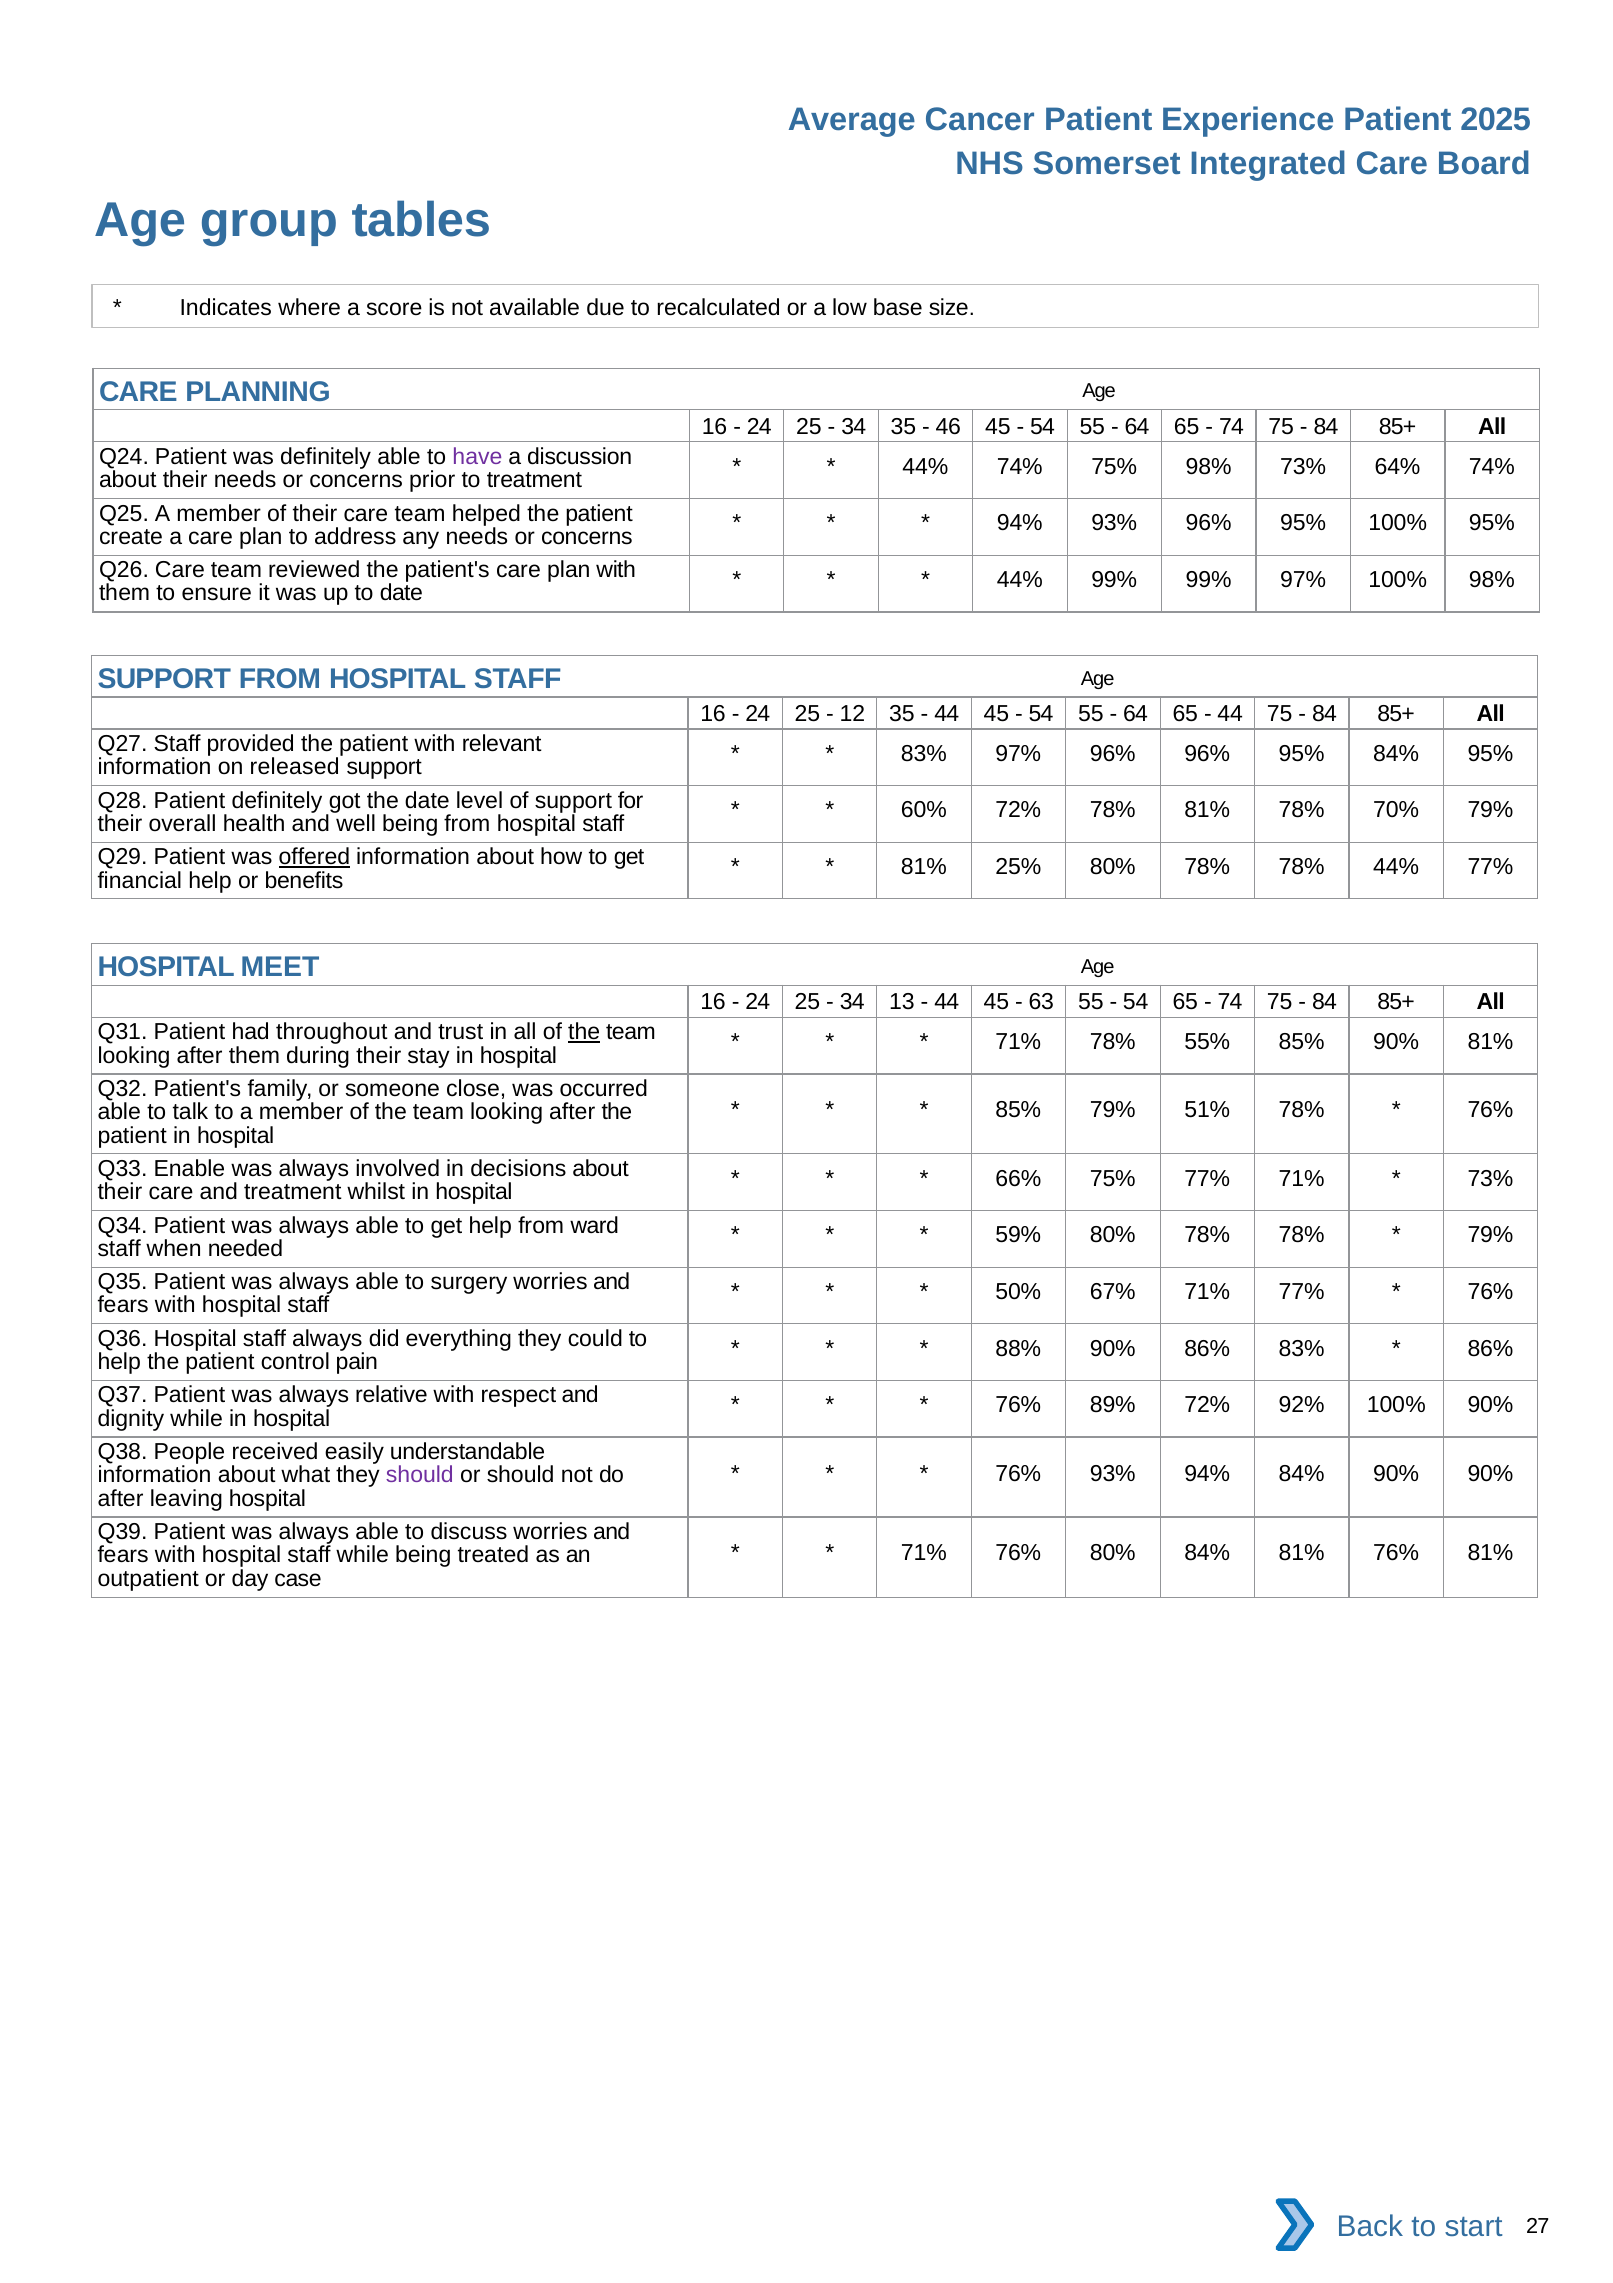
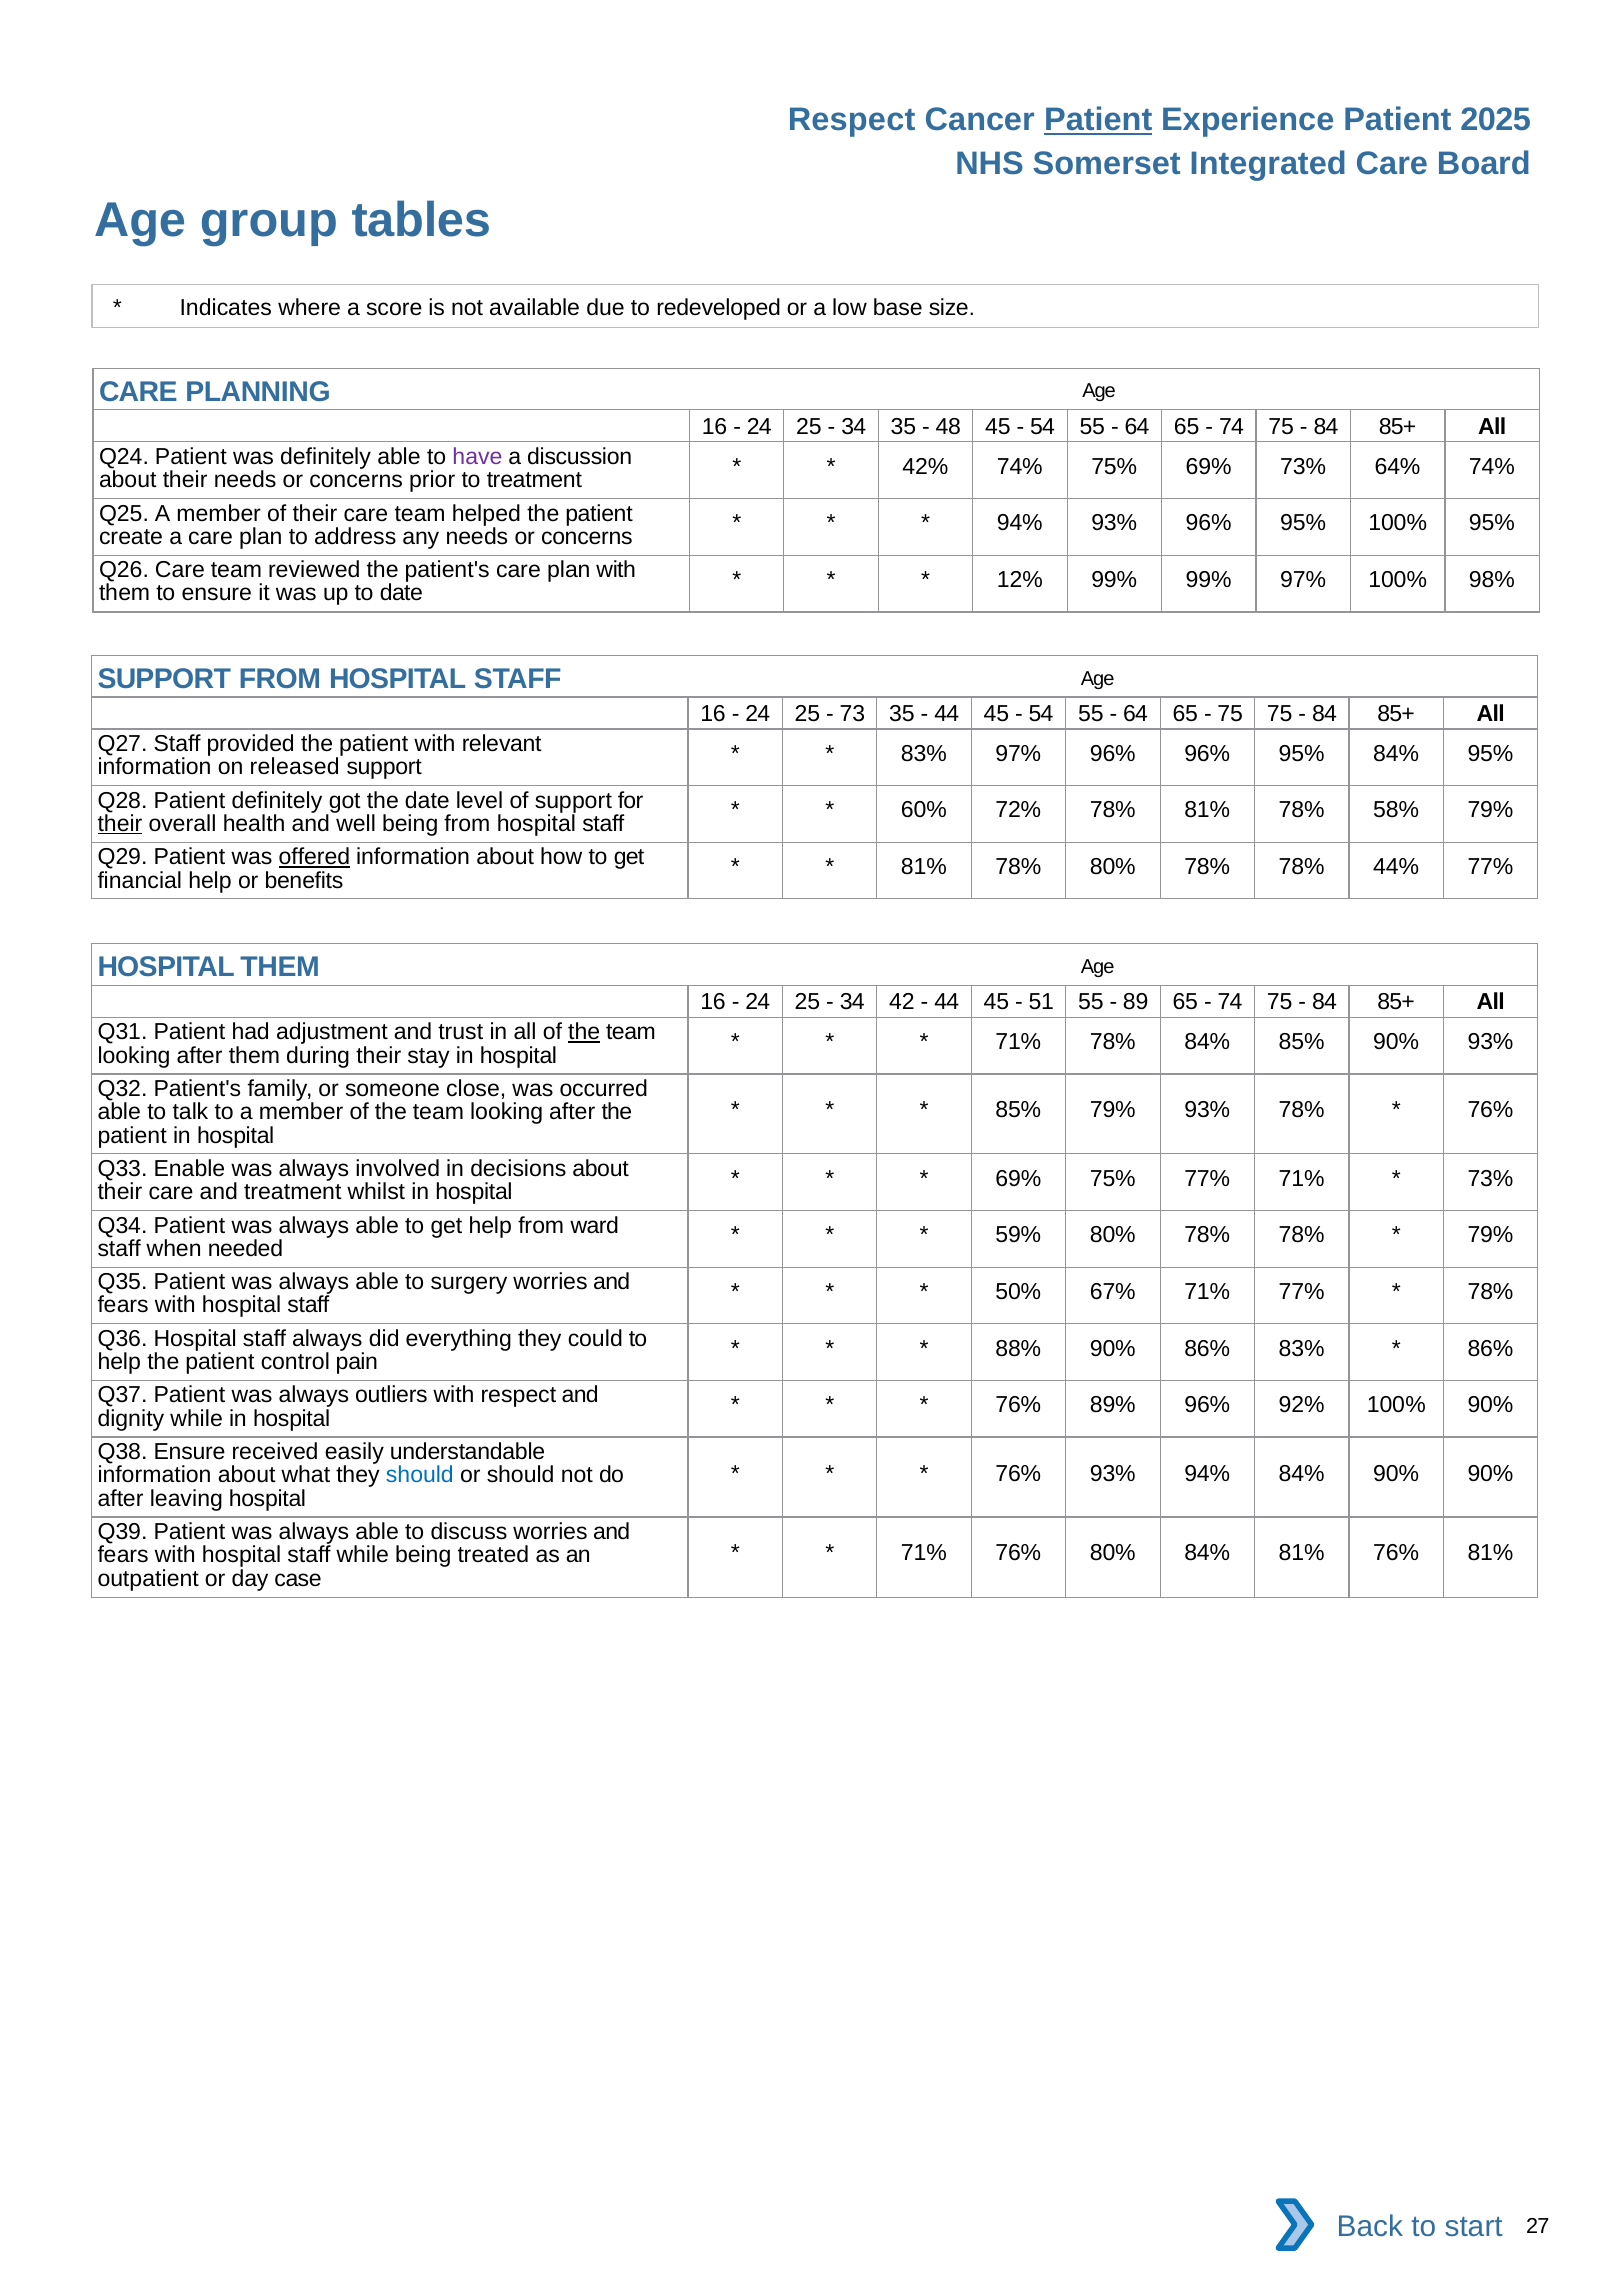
Average at (852, 120): Average -> Respect
Patient at (1098, 120) underline: none -> present
recalculated: recalculated -> redeveloped
46: 46 -> 48
44% at (925, 466): 44% -> 42%
75% 98%: 98% -> 69%
44% at (1020, 580): 44% -> 12%
12: 12 -> 73
44 at (1230, 714): 44 -> 75
70%: 70% -> 58%
their at (120, 824) underline: none -> present
25% at (1018, 867): 25% -> 78%
HOSPITAL MEET: MEET -> THEM
13: 13 -> 42
63: 63 -> 51
54 at (1136, 1002): 54 -> 89
throughout: throughout -> adjustment
78% 55%: 55% -> 84%
90% 81%: 81% -> 93%
79% 51%: 51% -> 93%
66% at (1018, 1178): 66% -> 69%
76% at (1491, 1292): 76% -> 78%
relative: relative -> outliers
89% 72%: 72% -> 96%
Q38 People: People -> Ensure
should at (420, 1475) colour: purple -> blue
